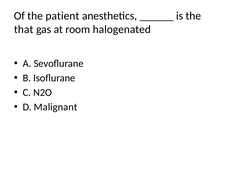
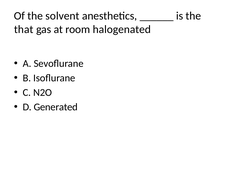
patient: patient -> solvent
Malignant: Malignant -> Generated
